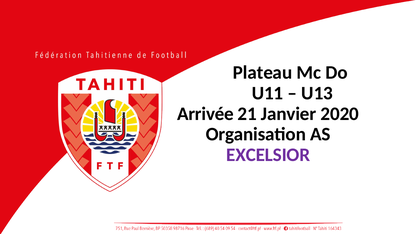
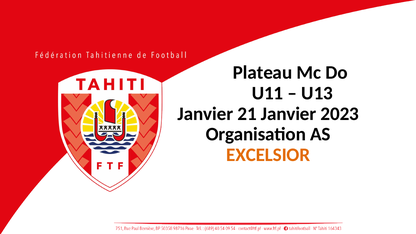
Arrivée at (205, 114): Arrivée -> Janvier
2020: 2020 -> 2023
EXCELSIOR colour: purple -> orange
